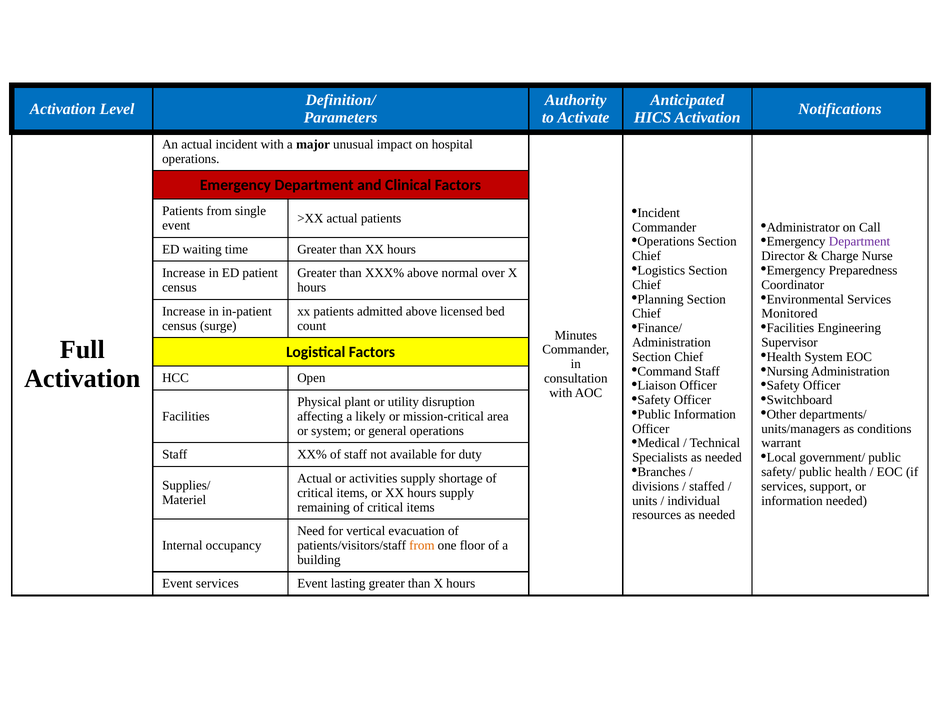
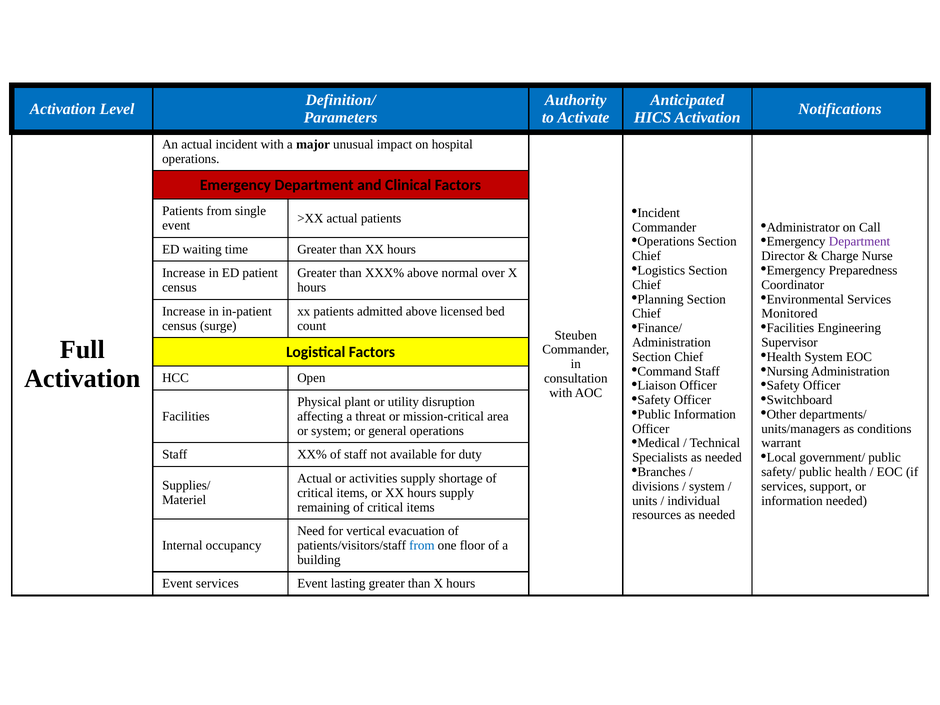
Minutes: Minutes -> Steuben
likely: likely -> threat
staffed at (707, 486): staffed -> system
from at (422, 545) colour: orange -> blue
